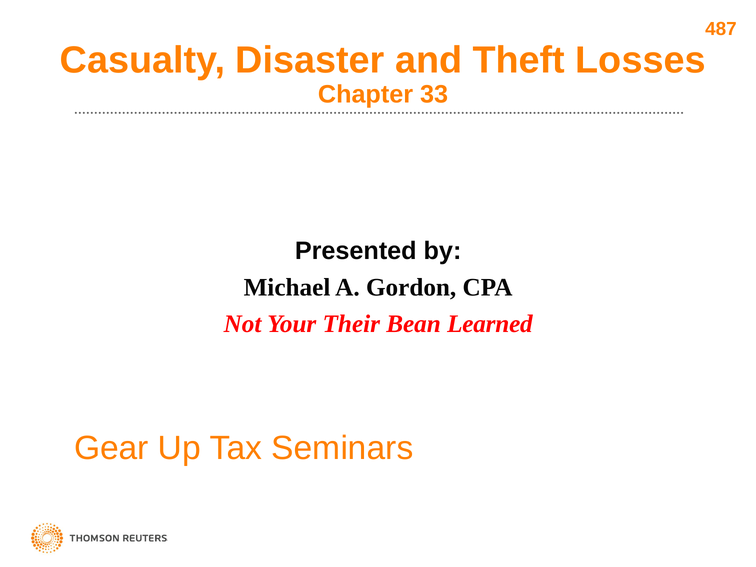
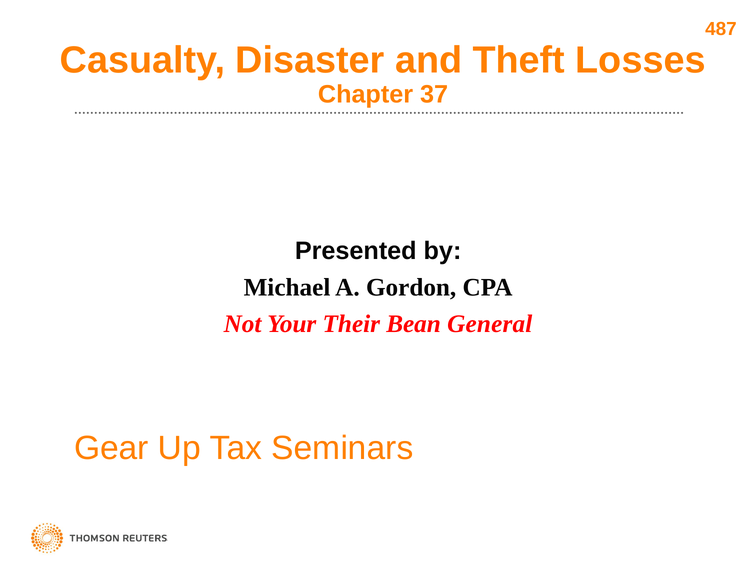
33: 33 -> 37
Learned: Learned -> General
